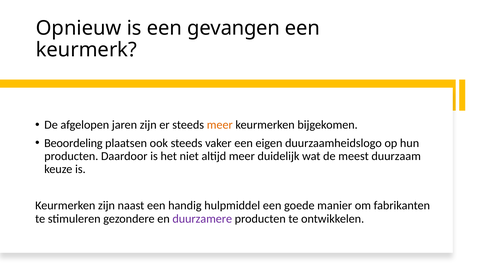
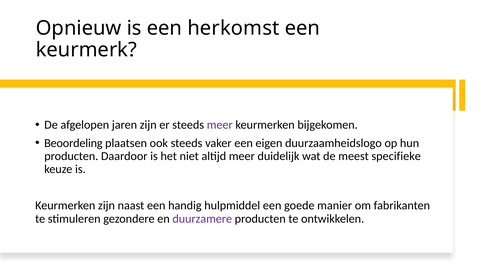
gevangen: gevangen -> herkomst
meer at (220, 125) colour: orange -> purple
duurzaam: duurzaam -> specifieke
